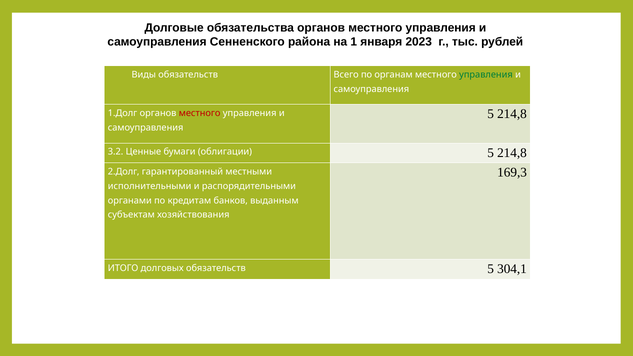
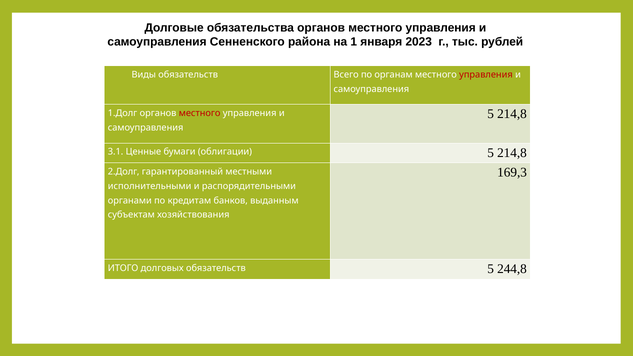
управления at (486, 75) colour: green -> red
3.2: 3.2 -> 3.1
304,1: 304,1 -> 244,8
